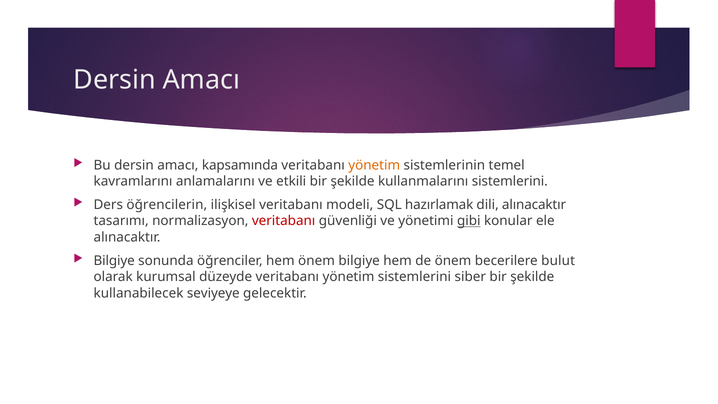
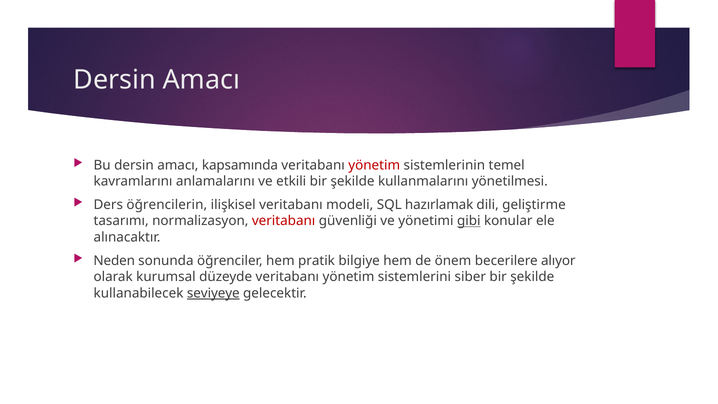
yönetim at (374, 165) colour: orange -> red
kullanmalarını sistemlerini: sistemlerini -> yönetilmesi
dili alınacaktır: alınacaktır -> geliştirme
Bilgiye at (114, 261): Bilgiye -> Neden
hem önem: önem -> pratik
bulut: bulut -> alıyor
seviyeye underline: none -> present
